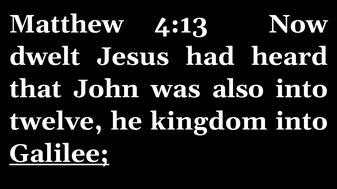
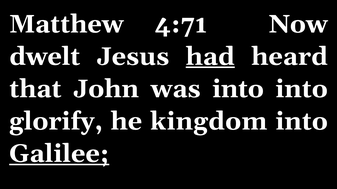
4:13: 4:13 -> 4:71
had underline: none -> present
was also: also -> into
twelve: twelve -> glorify
